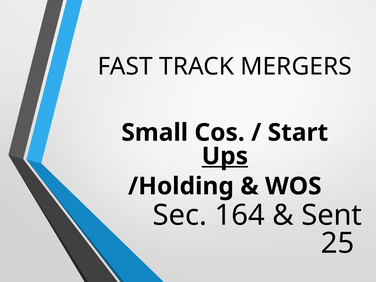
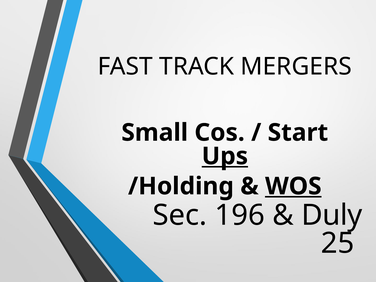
WOS underline: none -> present
164: 164 -> 196
Sent: Sent -> Duly
